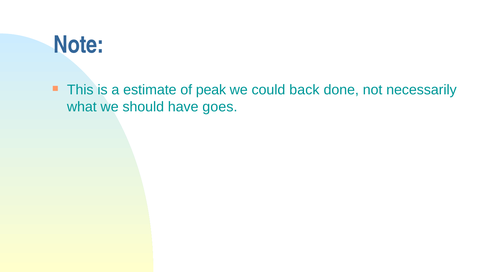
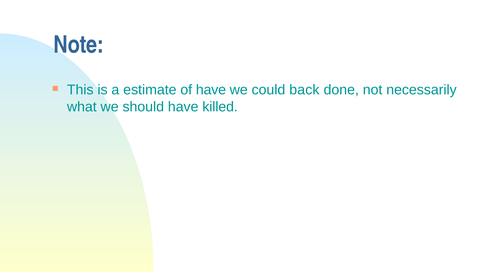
of peak: peak -> have
goes: goes -> killed
